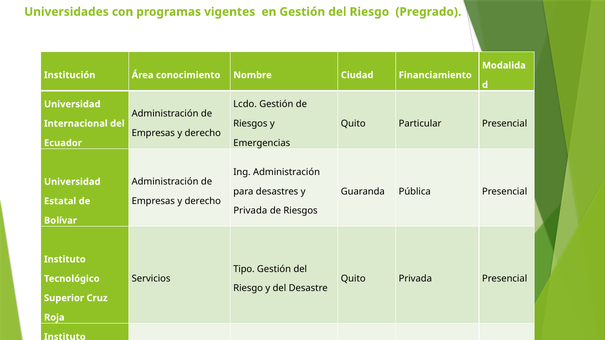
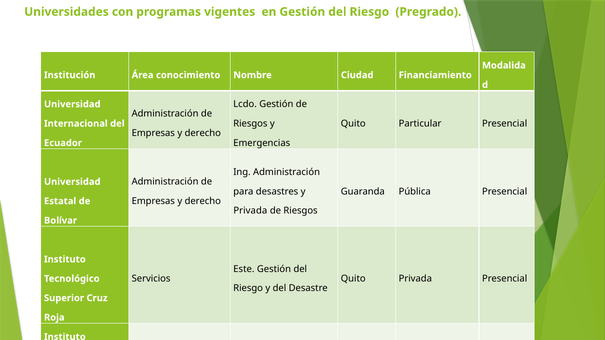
Tipo: Tipo -> Este
